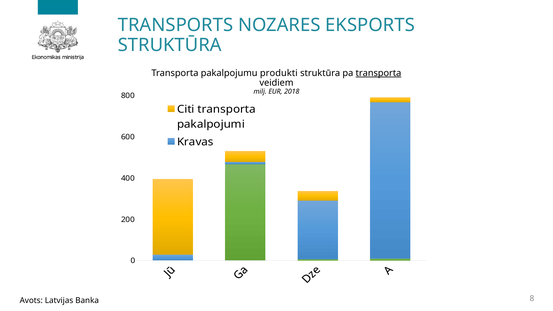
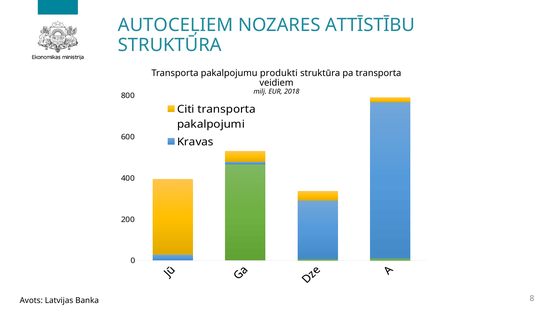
TRANSPORTS: TRANSPORTS -> AUTOCEĻIEM
EKSPORTS: EKSPORTS -> ATTĪSTĪBU
transporta at (378, 73) underline: present -> none
